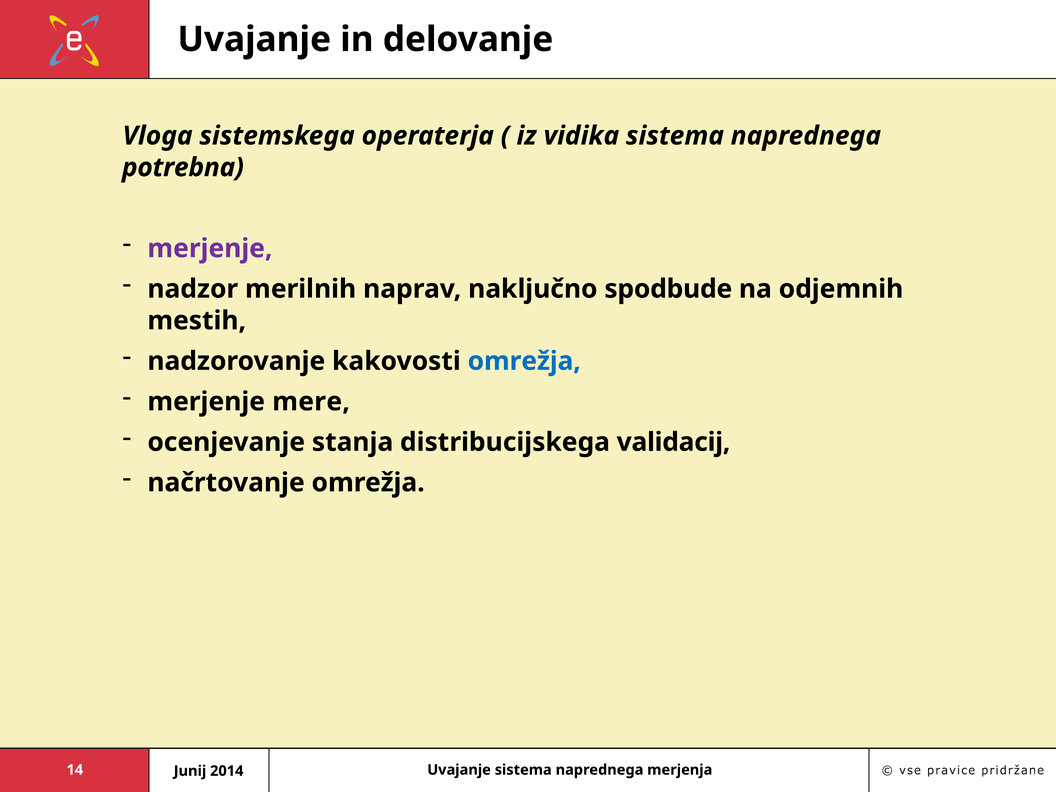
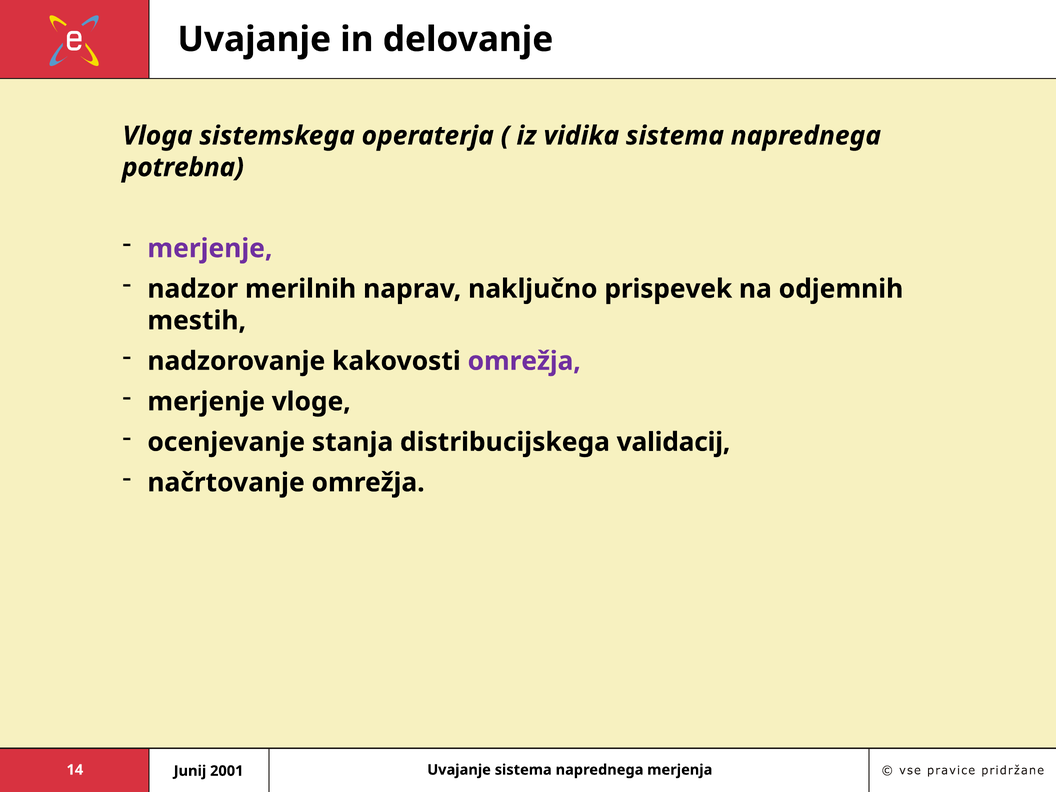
spodbude: spodbude -> prispevek
omrežja at (524, 361) colour: blue -> purple
mere: mere -> vloge
2014: 2014 -> 2001
